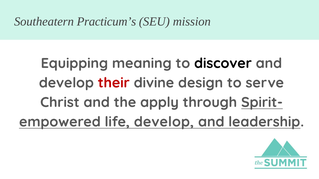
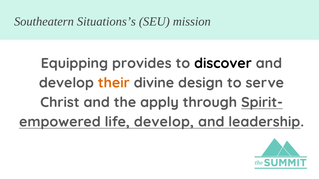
Practicum’s: Practicum’s -> Situations’s
meaning: meaning -> provides
their colour: red -> orange
